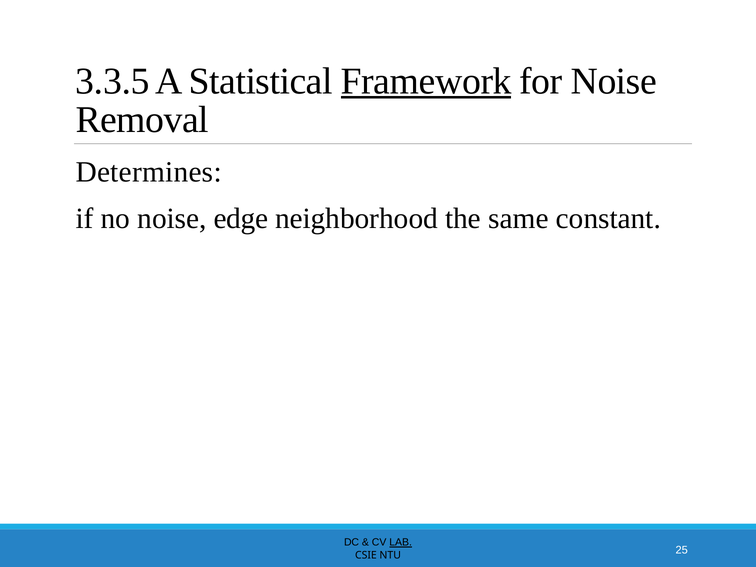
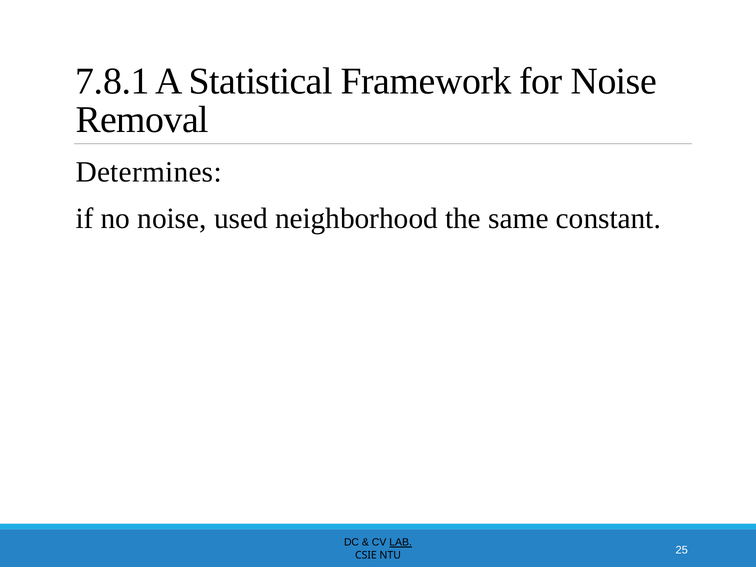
3.3.5: 3.3.5 -> 7.8.1
Framework underline: present -> none
edge: edge -> used
